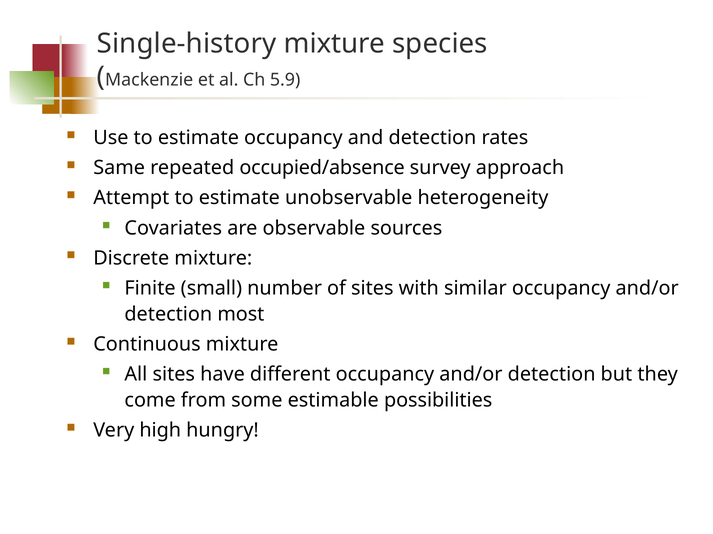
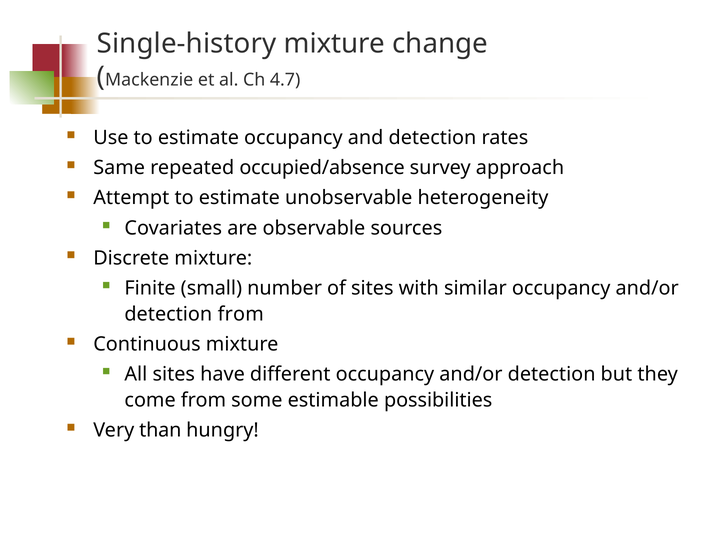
species: species -> change
5.9: 5.9 -> 4.7
detection most: most -> from
high: high -> than
